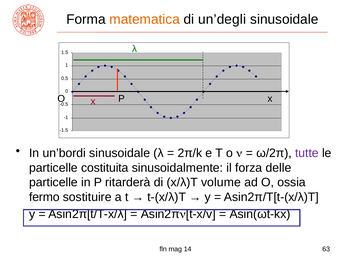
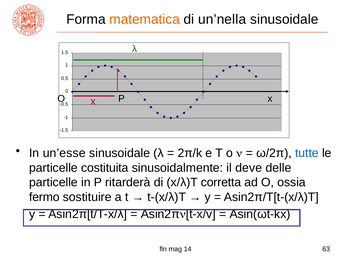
un’degli: un’degli -> un’nella
un’bordi: un’bordi -> un’esse
tutte colour: purple -> blue
forza: forza -> deve
volume: volume -> corretta
